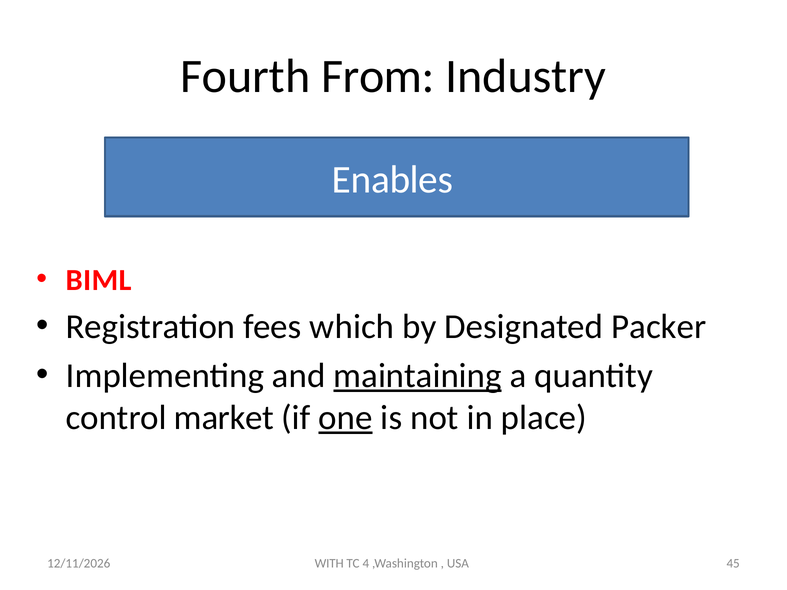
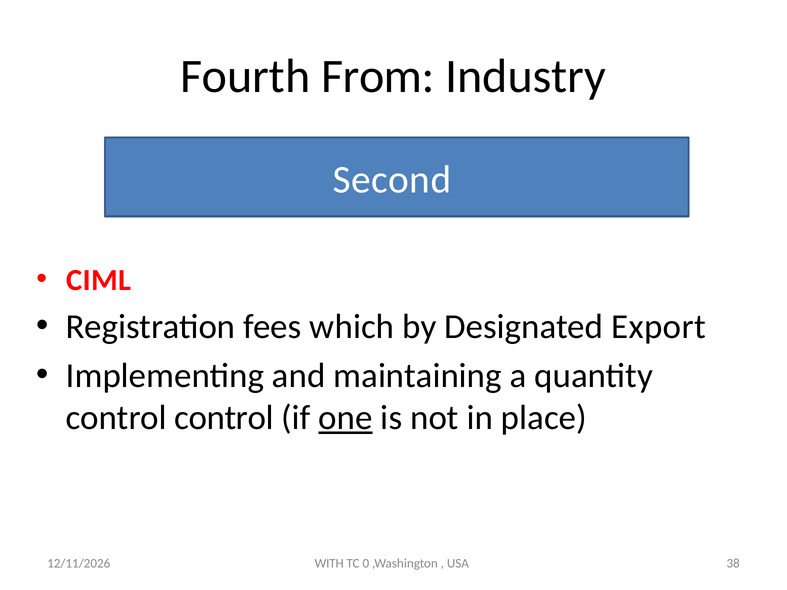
Enables: Enables -> Second
BIML: BIML -> CIML
Packer: Packer -> Export
maintaining underline: present -> none
control market: market -> control
4: 4 -> 0
45: 45 -> 38
